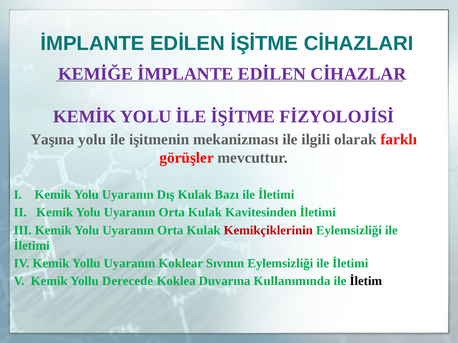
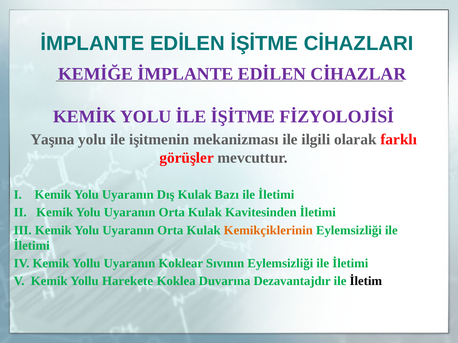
Kemikçiklerinin colour: red -> orange
Derecede: Derecede -> Harekete
Kullanımında: Kullanımında -> Dezavantajdır
